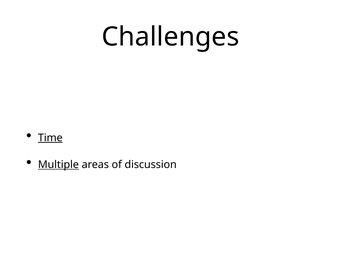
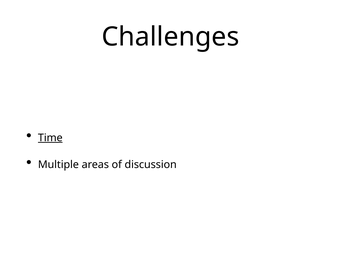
Multiple underline: present -> none
